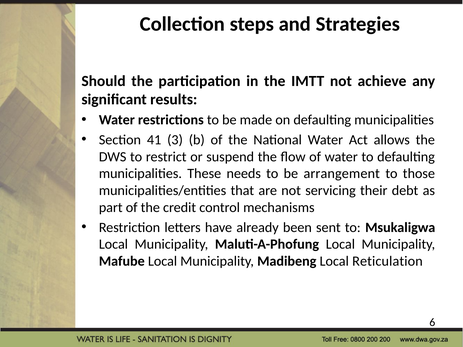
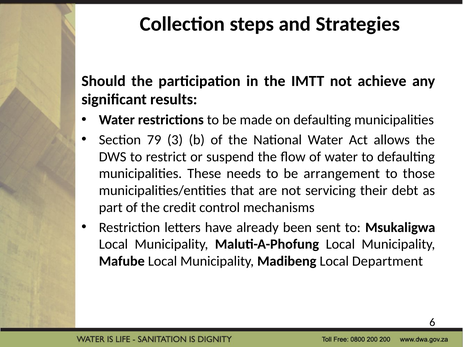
41: 41 -> 79
Reticulation: Reticulation -> Department
